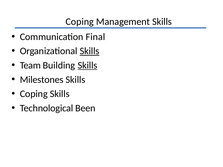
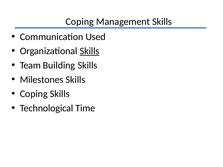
Final: Final -> Used
Skills at (88, 65) underline: present -> none
Been: Been -> Time
